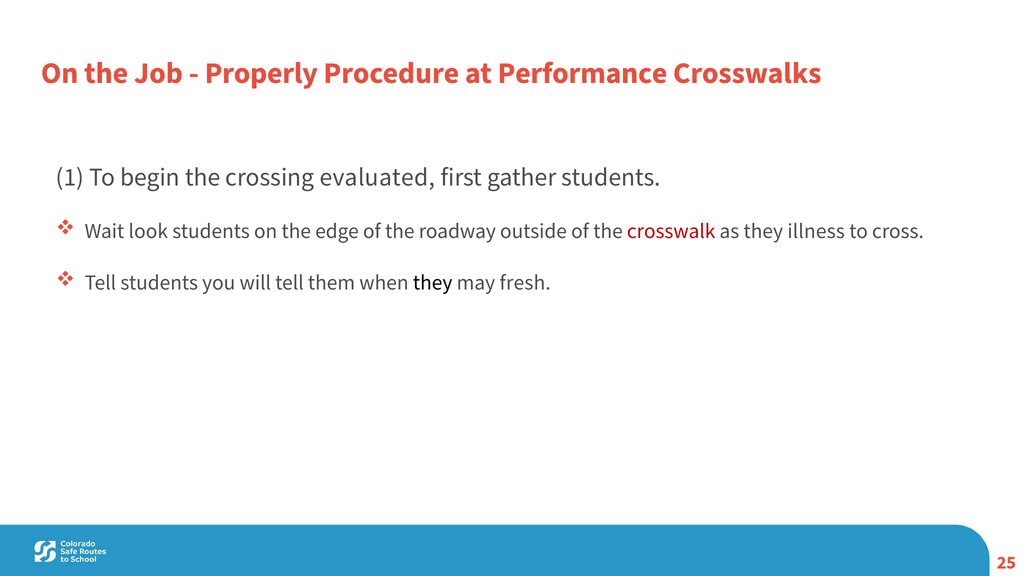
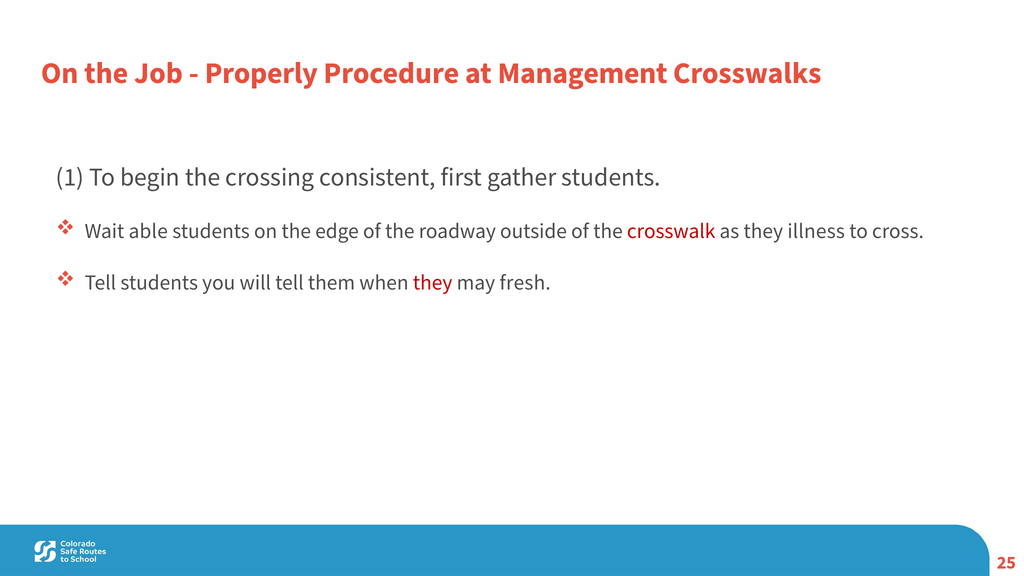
Performance: Performance -> Management
evaluated: evaluated -> consistent
look: look -> able
they at (433, 283) colour: black -> red
